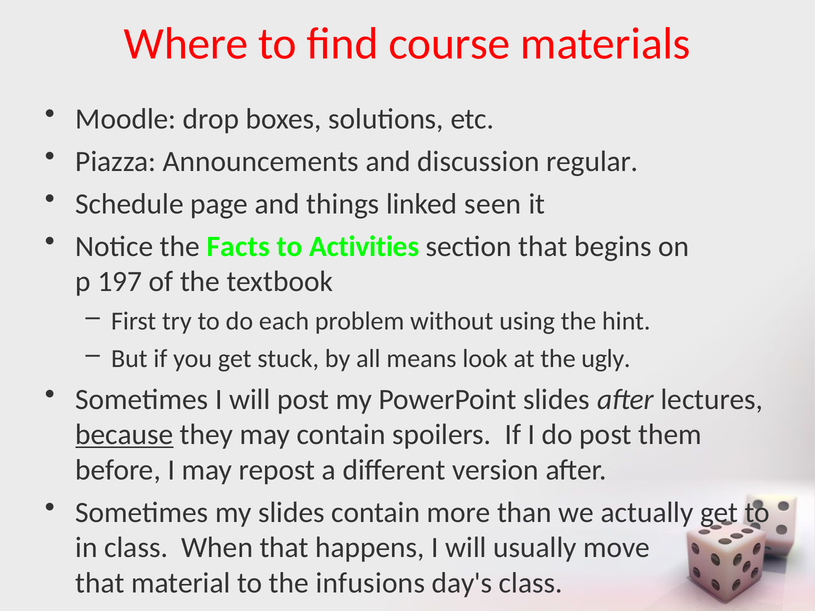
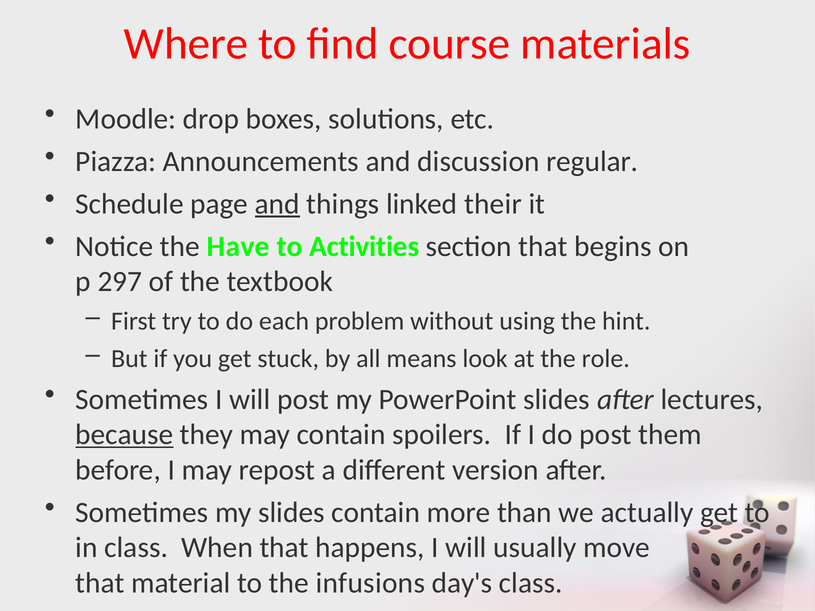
and at (277, 204) underline: none -> present
seen: seen -> their
Facts: Facts -> Have
197: 197 -> 297
ugly: ugly -> role
